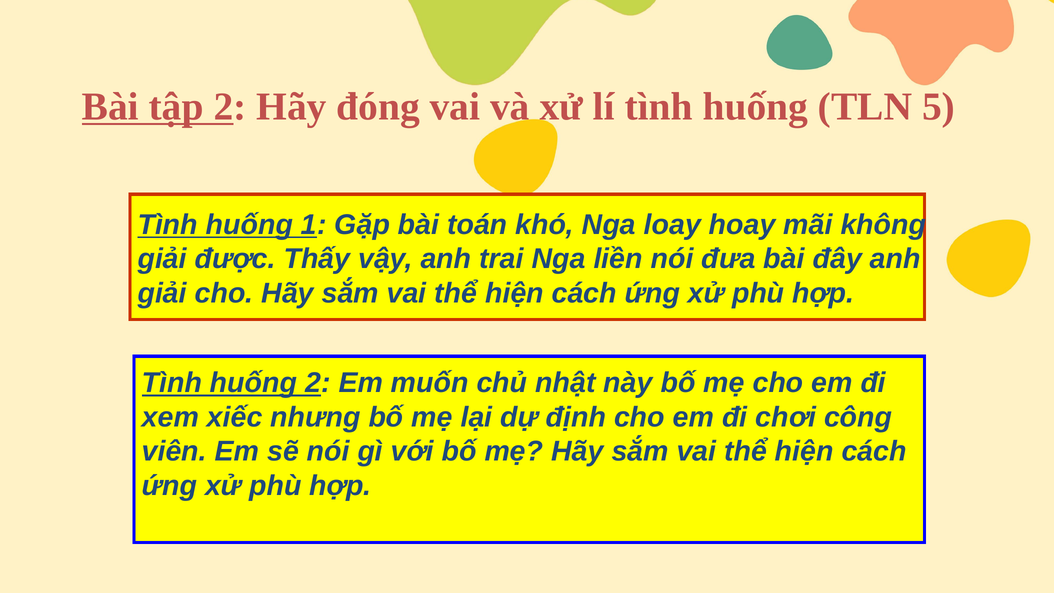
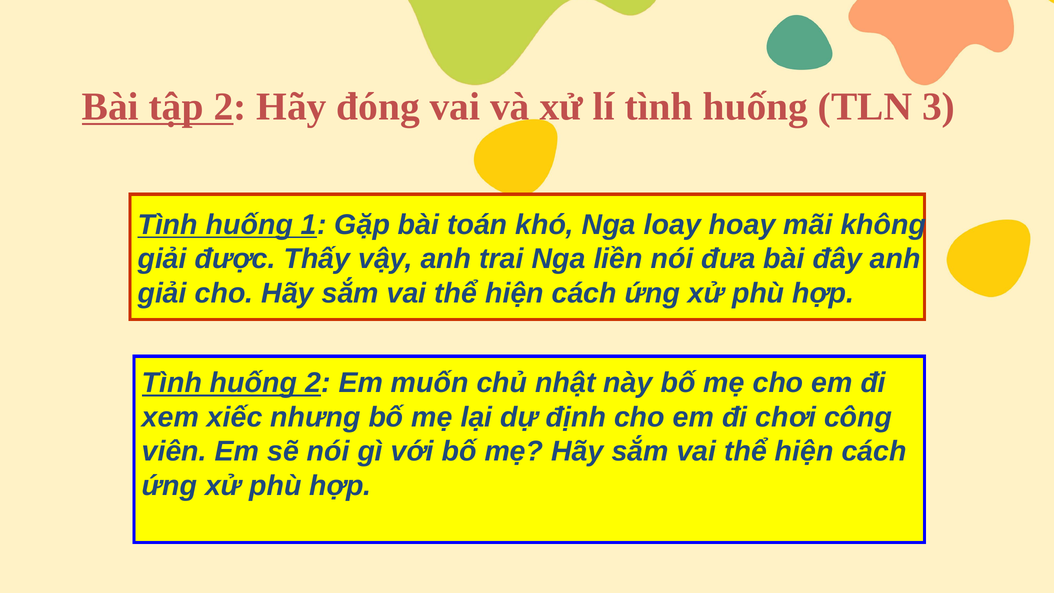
5: 5 -> 3
